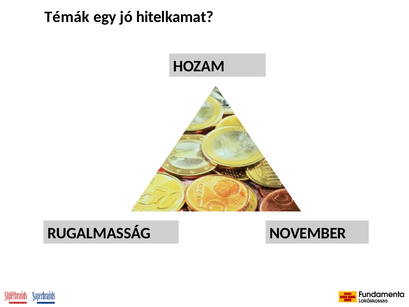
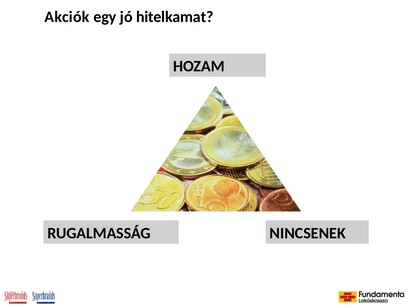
Témák: Témák -> Akciók
NOVEMBER: NOVEMBER -> NINCSENEK
